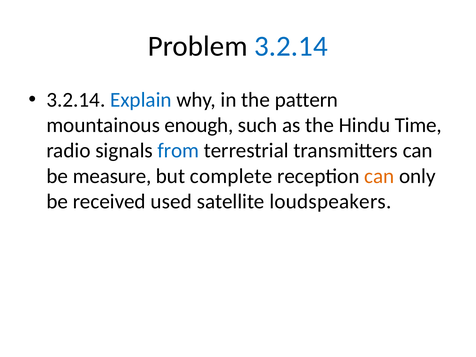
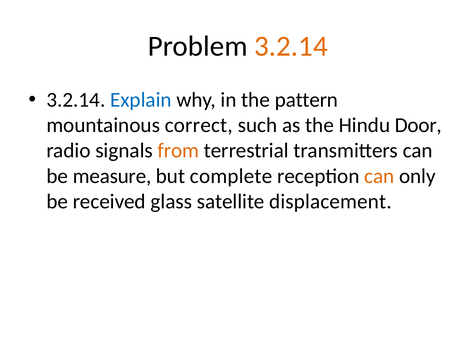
3.2.14 at (291, 46) colour: blue -> orange
enough: enough -> correct
Time: Time -> Door
from colour: blue -> orange
used: used -> glass
loudspeakers: loudspeakers -> displacement
